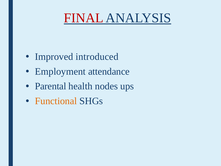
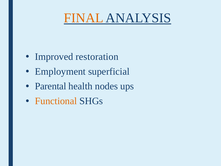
FINAL colour: red -> orange
introduced: introduced -> restoration
attendance: attendance -> superficial
